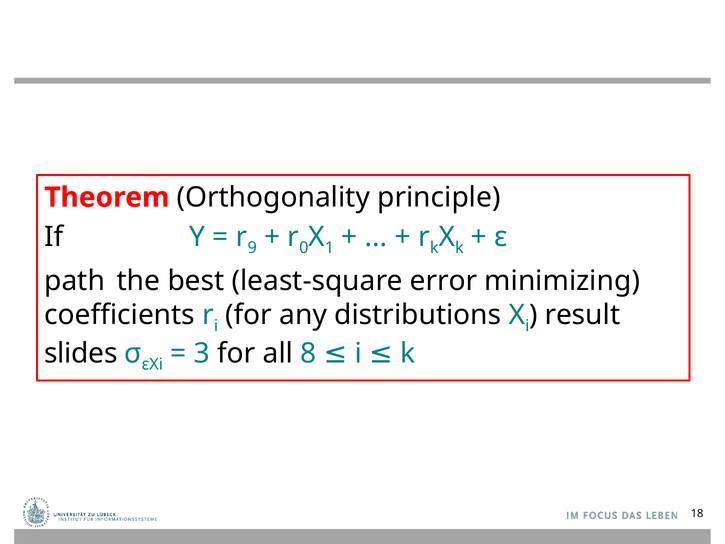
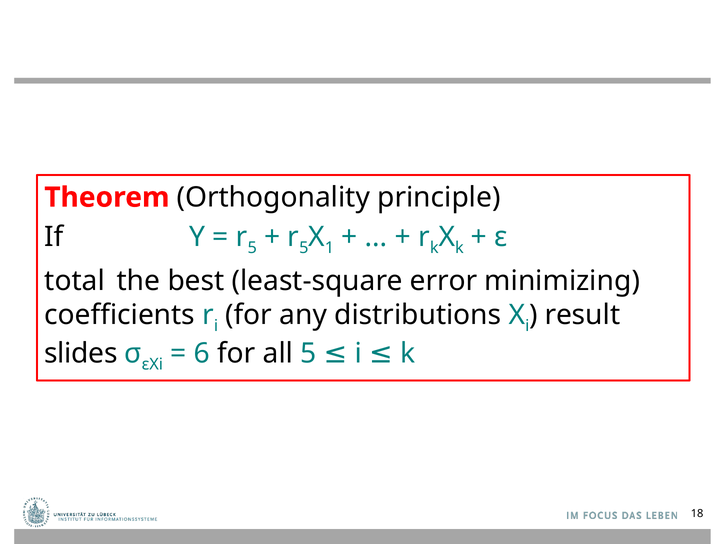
9 at (252, 248): 9 -> 5
0 at (304, 248): 0 -> 5
path: path -> total
3: 3 -> 6
all 8: 8 -> 5
